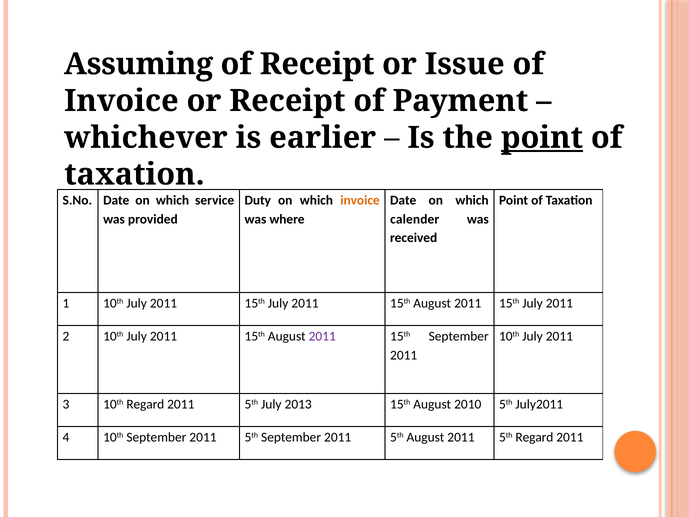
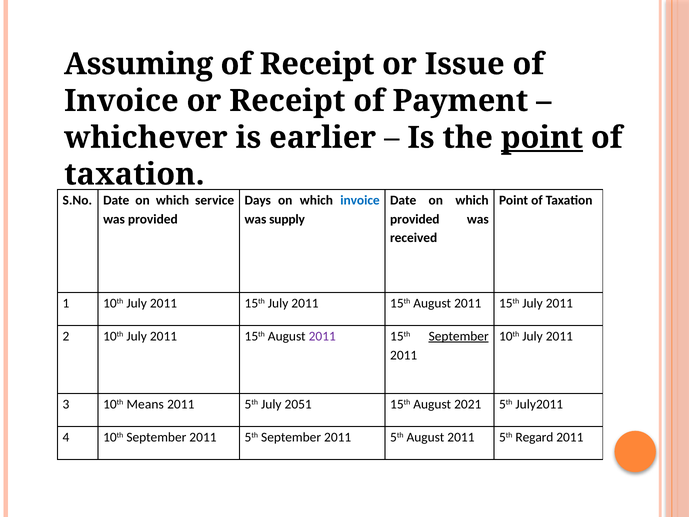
Duty: Duty -> Days
invoice at (360, 200) colour: orange -> blue
where: where -> supply
calender at (415, 219): calender -> provided
September at (459, 336) underline: none -> present
10th Regard: Regard -> Means
2013: 2013 -> 2051
2010: 2010 -> 2021
